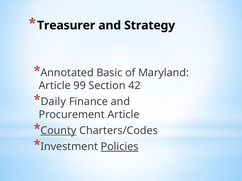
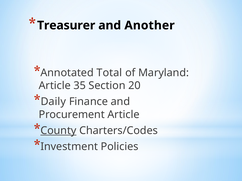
Strategy: Strategy -> Another
Basic: Basic -> Total
99: 99 -> 35
42: 42 -> 20
Policies underline: present -> none
